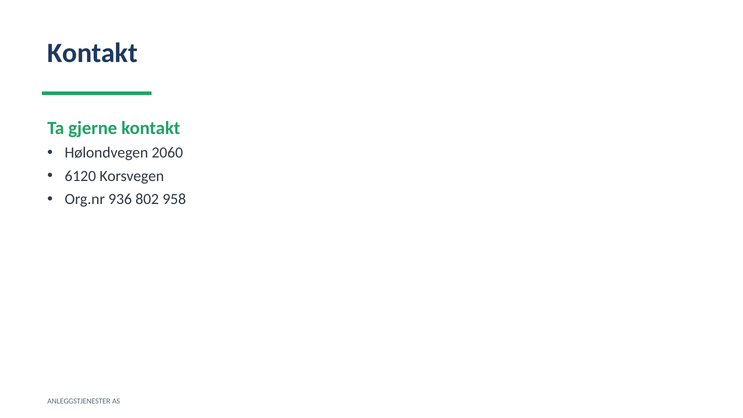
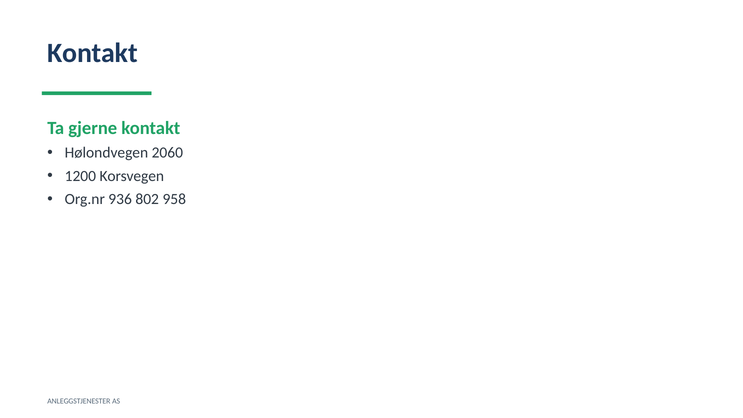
6120: 6120 -> 1200
